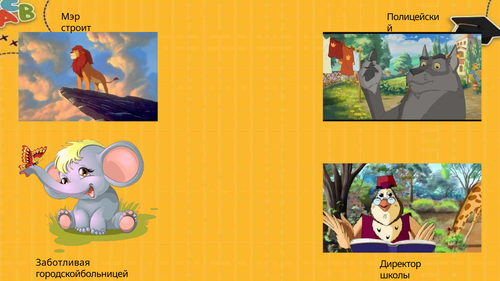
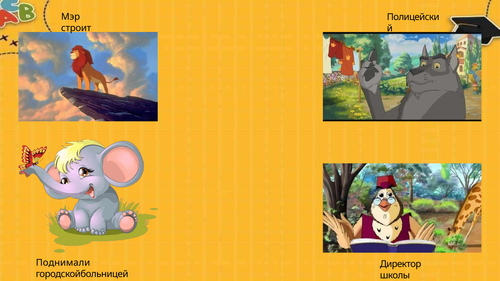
Заботливая: Заботливая -> Поднимали
